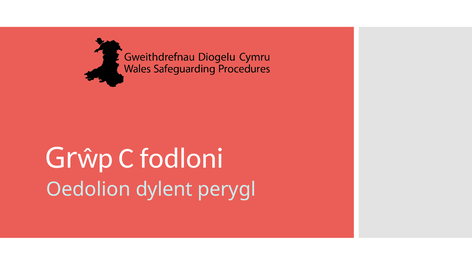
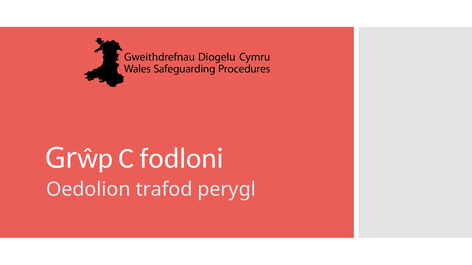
dylent: dylent -> trafod
